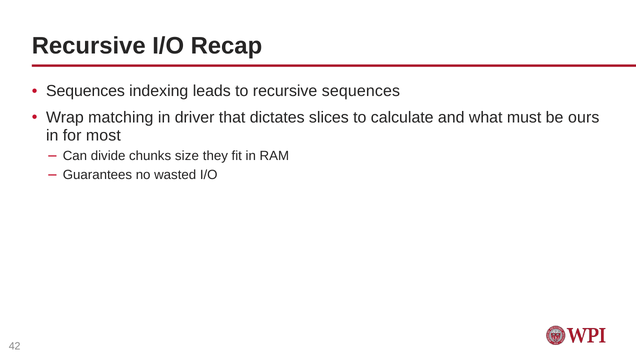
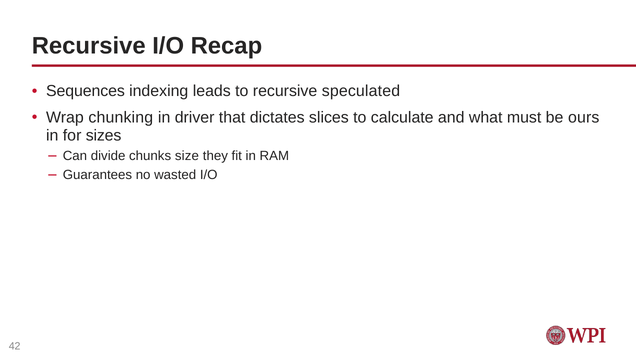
recursive sequences: sequences -> speculated
matching: matching -> chunking
most: most -> sizes
